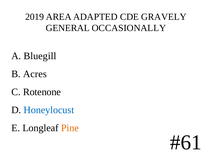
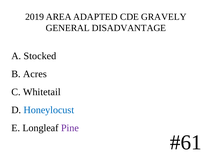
OCCASIONALLY: OCCASIONALLY -> DISADVANTAGE
Bluegill: Bluegill -> Stocked
Rotenone: Rotenone -> Whitetail
Pine colour: orange -> purple
